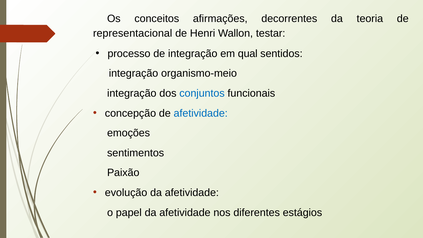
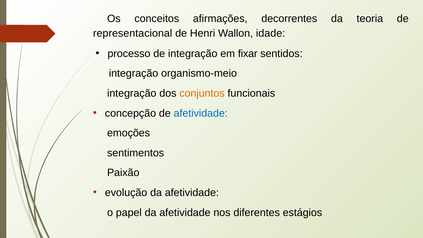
testar: testar -> idade
qual: qual -> fixar
conjuntos colour: blue -> orange
